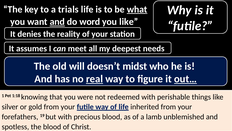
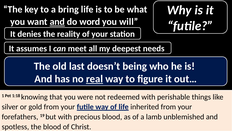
trials: trials -> bring
what underline: present -> none
you like: like -> will
will: will -> last
midst: midst -> being
out… underline: present -> none
